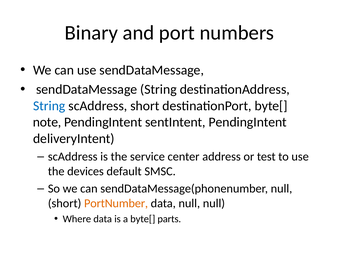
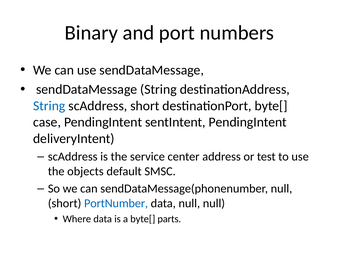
note: note -> case
devices: devices -> objects
PortNumber colour: orange -> blue
